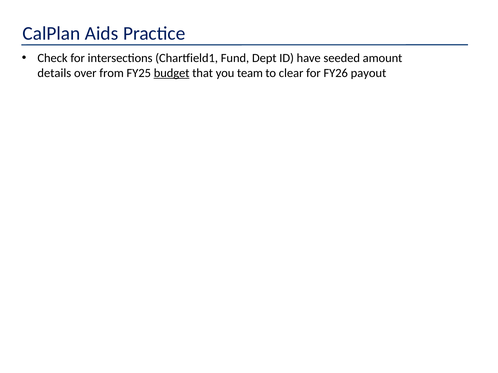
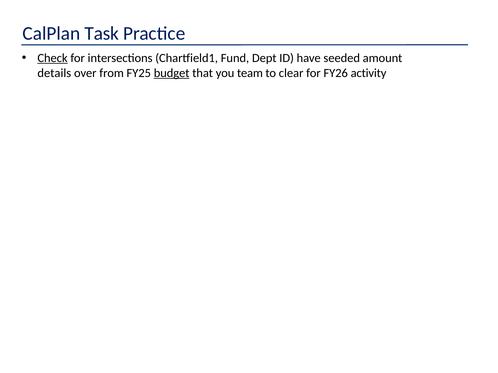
Aids: Aids -> Task
Check underline: none -> present
payout: payout -> activity
